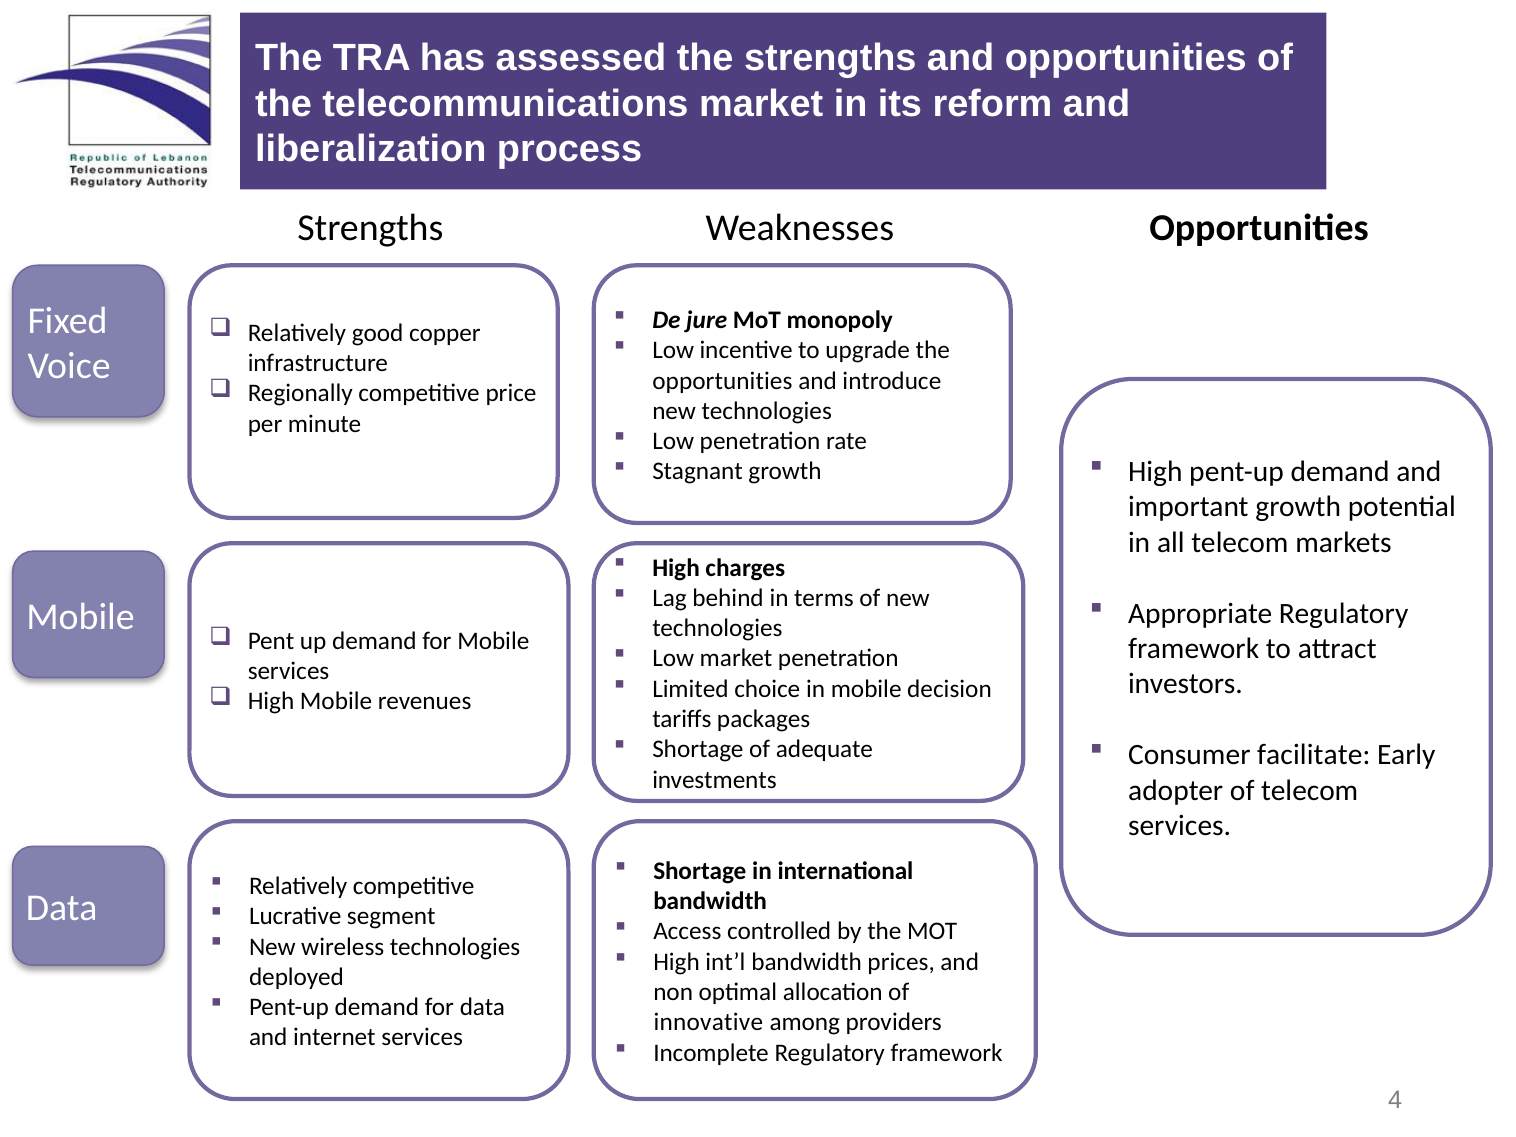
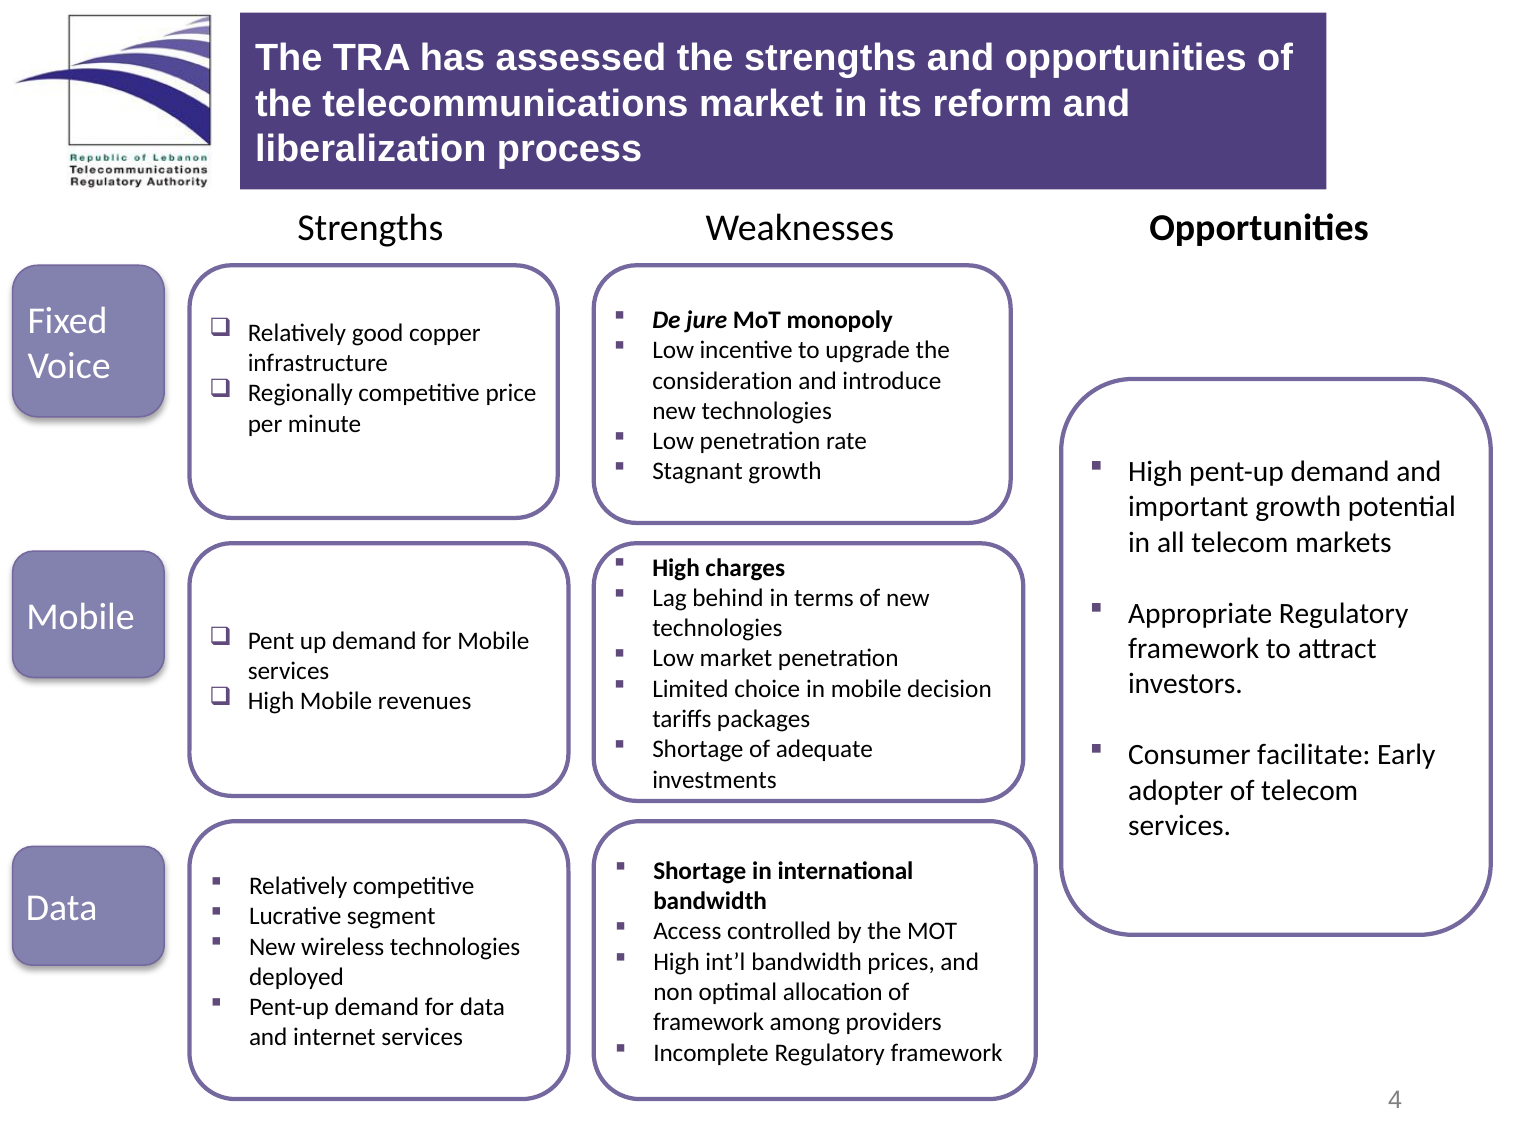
opportunities at (722, 381): opportunities -> consideration
innovative at (708, 1022): innovative -> framework
